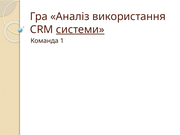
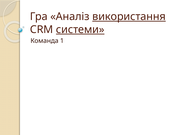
використання underline: none -> present
